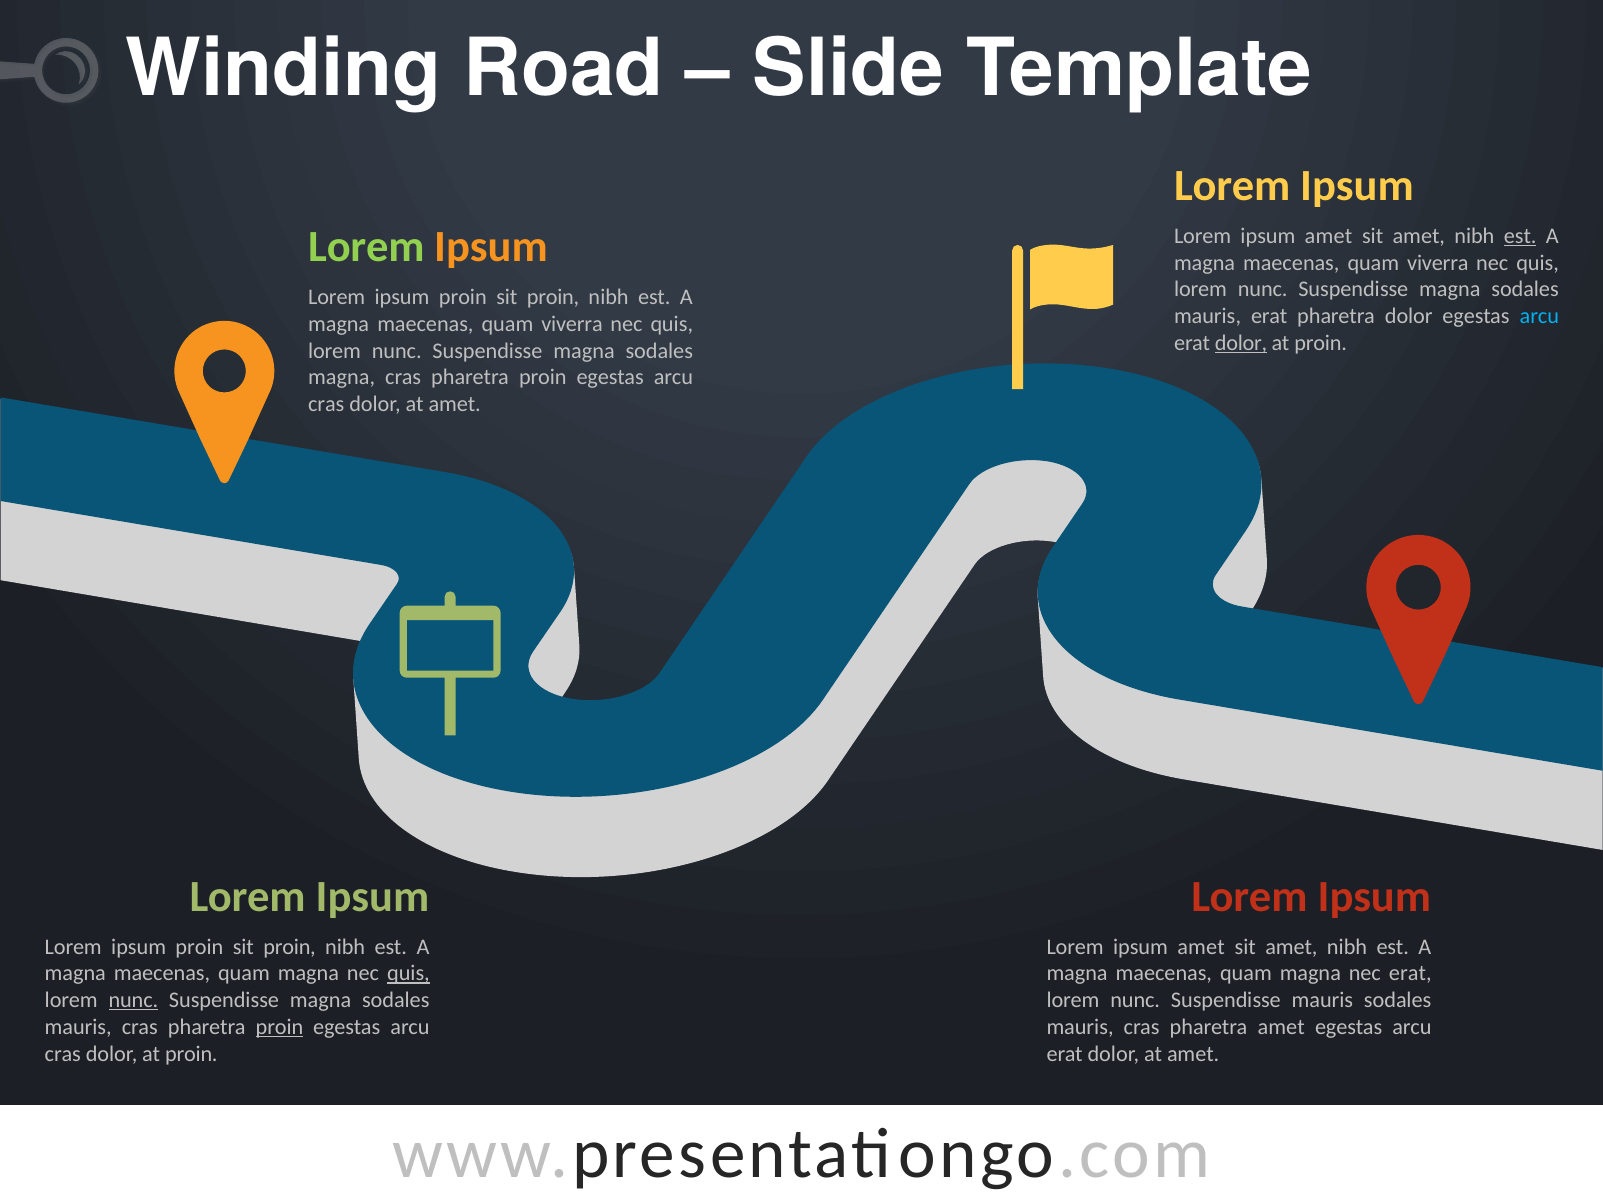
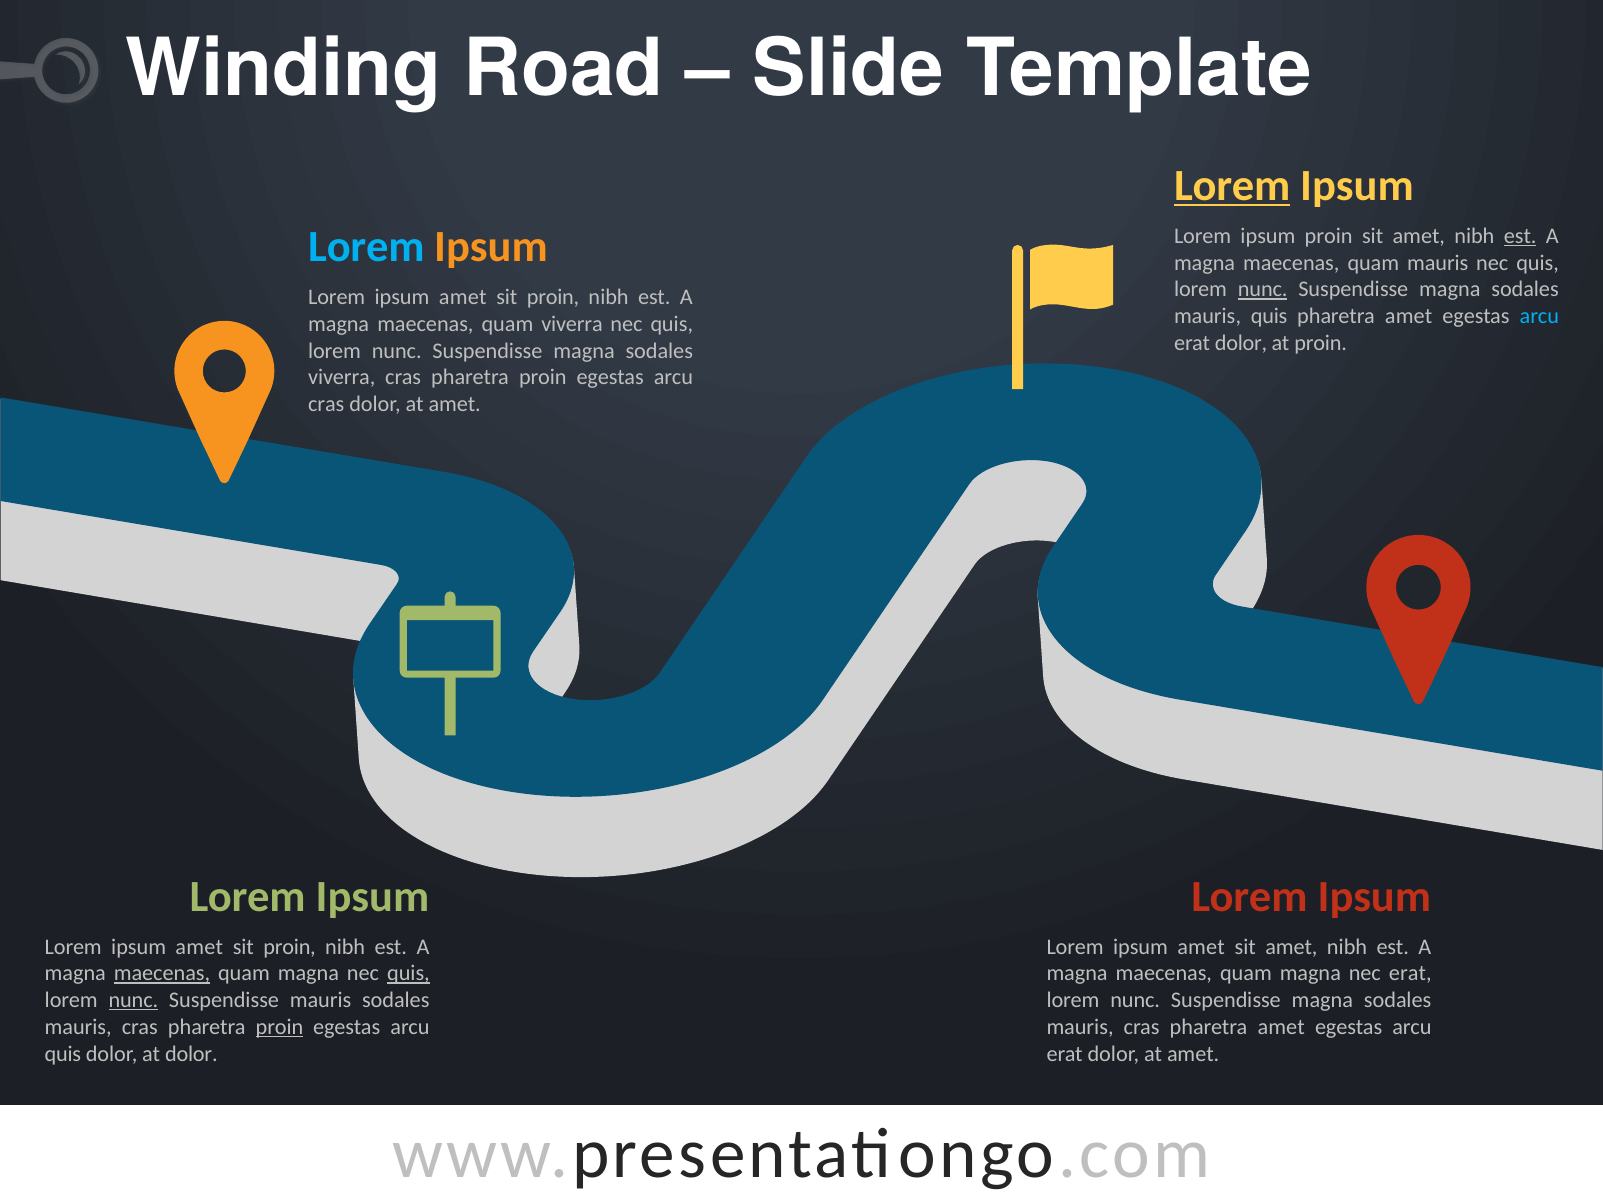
Lorem at (1232, 186) underline: none -> present
amet at (1329, 236): amet -> proin
Lorem at (366, 247) colour: light green -> light blue
viverra at (1438, 263): viverra -> mauris
nunc at (1263, 290) underline: none -> present
proin at (463, 297): proin -> amet
mauris erat: erat -> quis
dolor at (1409, 316): dolor -> amet
dolor at (1241, 343) underline: present -> none
magna at (342, 378): magna -> viverra
proin at (199, 947): proin -> amet
maecenas at (162, 974) underline: none -> present
magna at (321, 1000): magna -> mauris
mauris at (1322, 1000): mauris -> magna
cras at (63, 1054): cras -> quis
proin at (191, 1054): proin -> dolor
